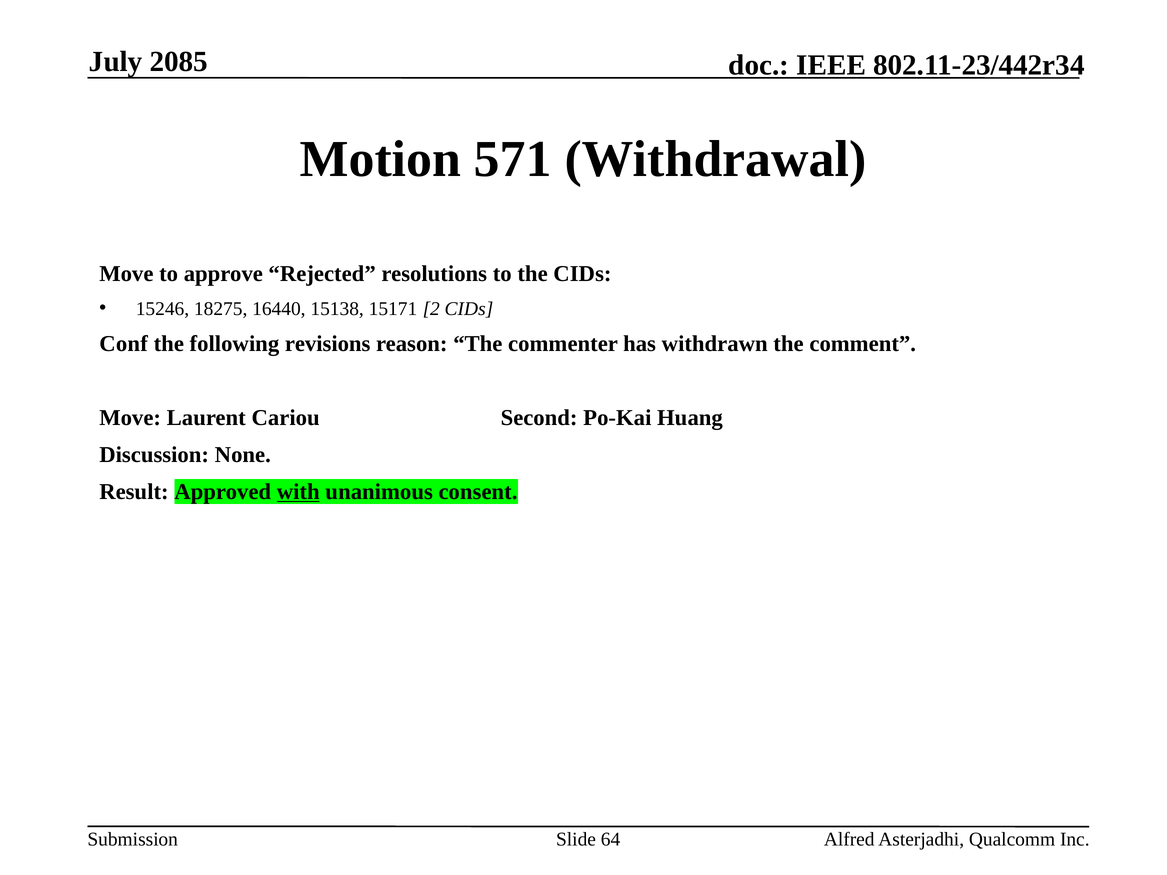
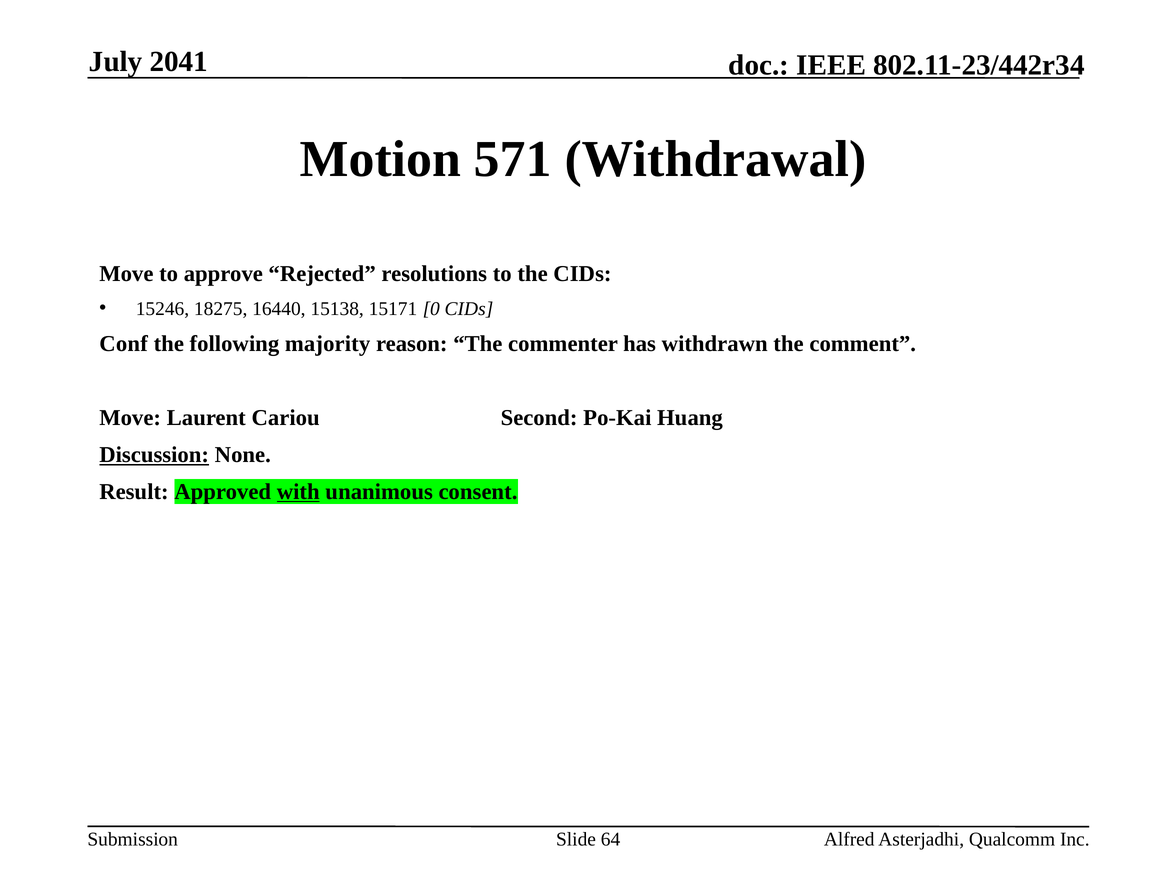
2085: 2085 -> 2041
2: 2 -> 0
revisions: revisions -> majority
Discussion underline: none -> present
